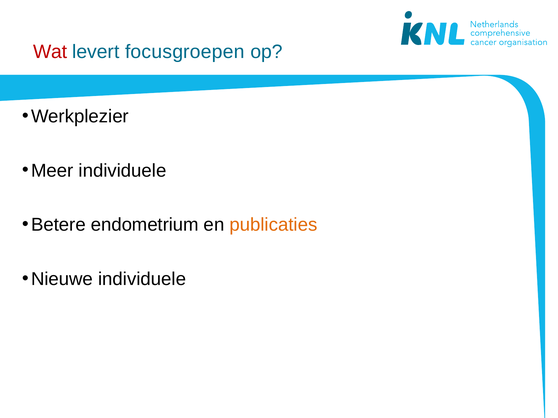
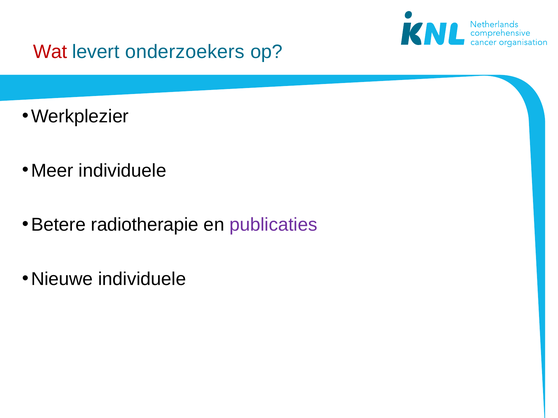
focusgroepen: focusgroepen -> onderzoekers
endometrium: endometrium -> radiotherapie
publicaties colour: orange -> purple
